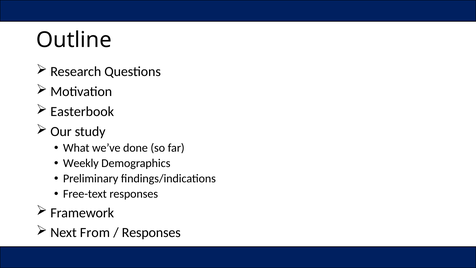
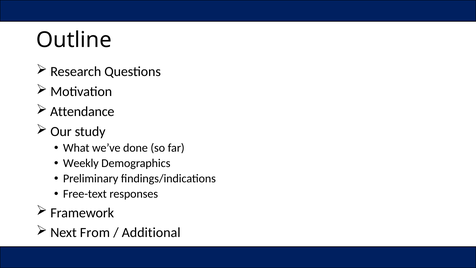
Easterbook: Easterbook -> Attendance
Responses at (151, 232): Responses -> Additional
